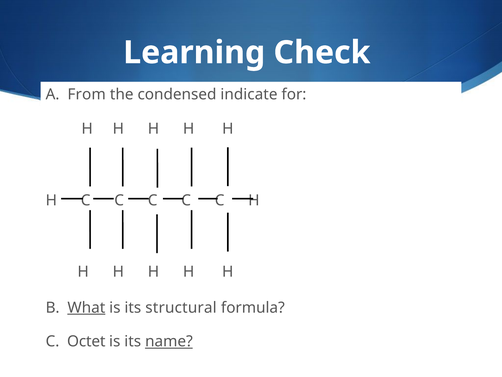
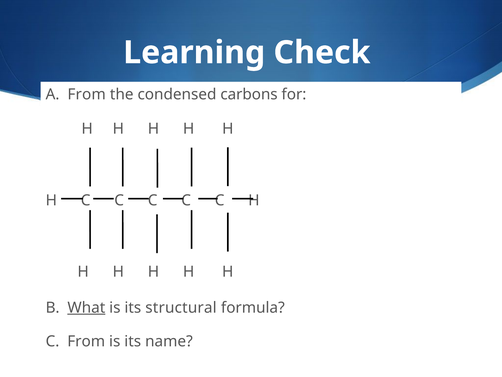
indicate: indicate -> carbons
C Octet: Octet -> From
name underline: present -> none
